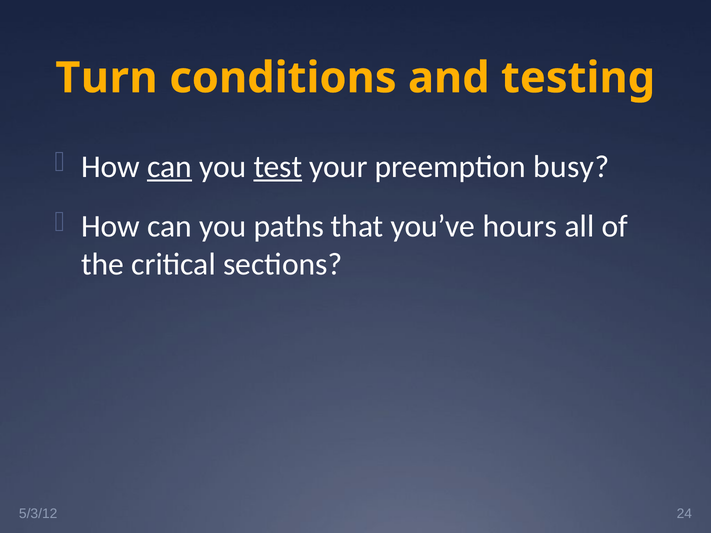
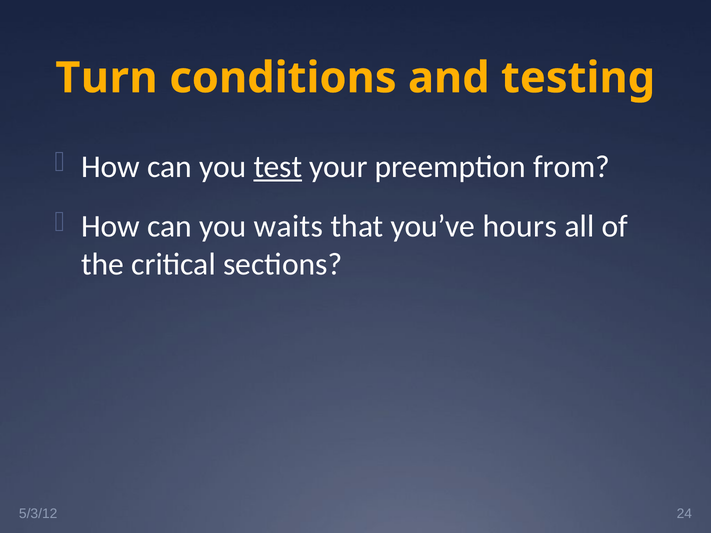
can at (170, 167) underline: present -> none
busy: busy -> from
paths: paths -> waits
